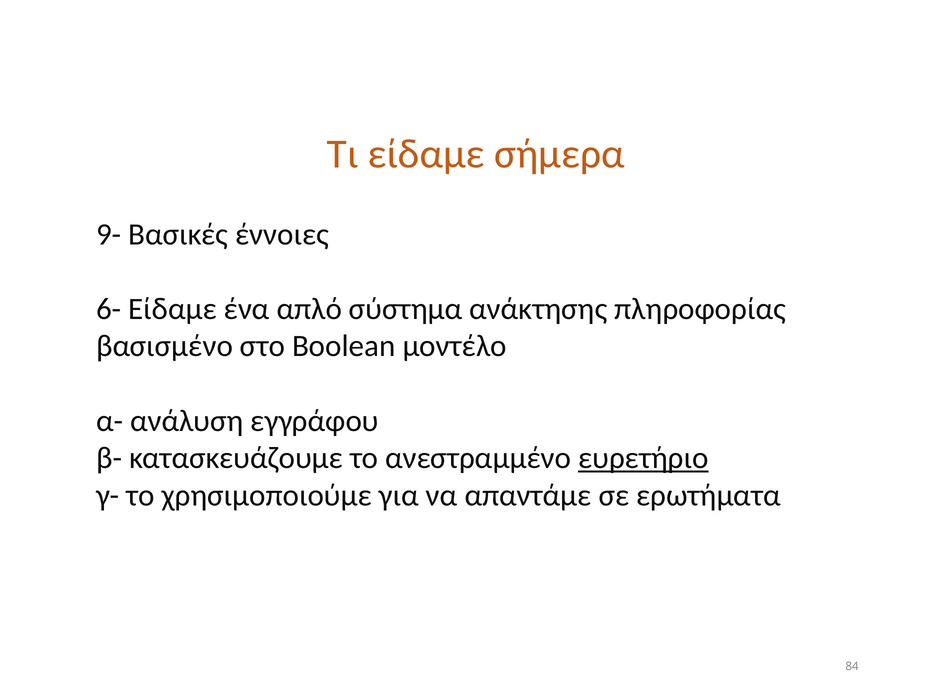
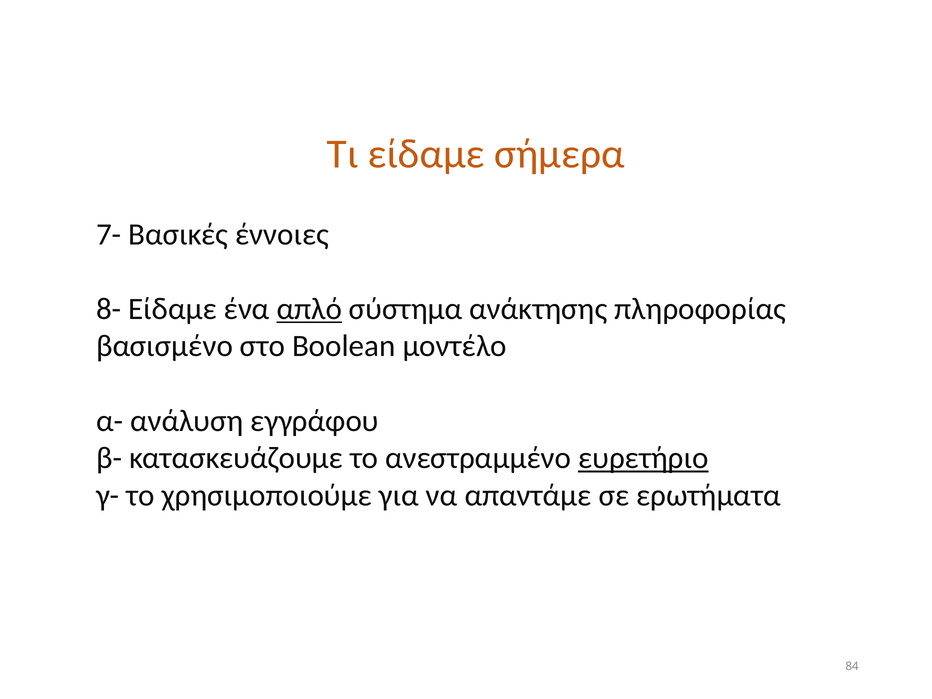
9-: 9- -> 7-
6-: 6- -> 8-
απλό underline: none -> present
